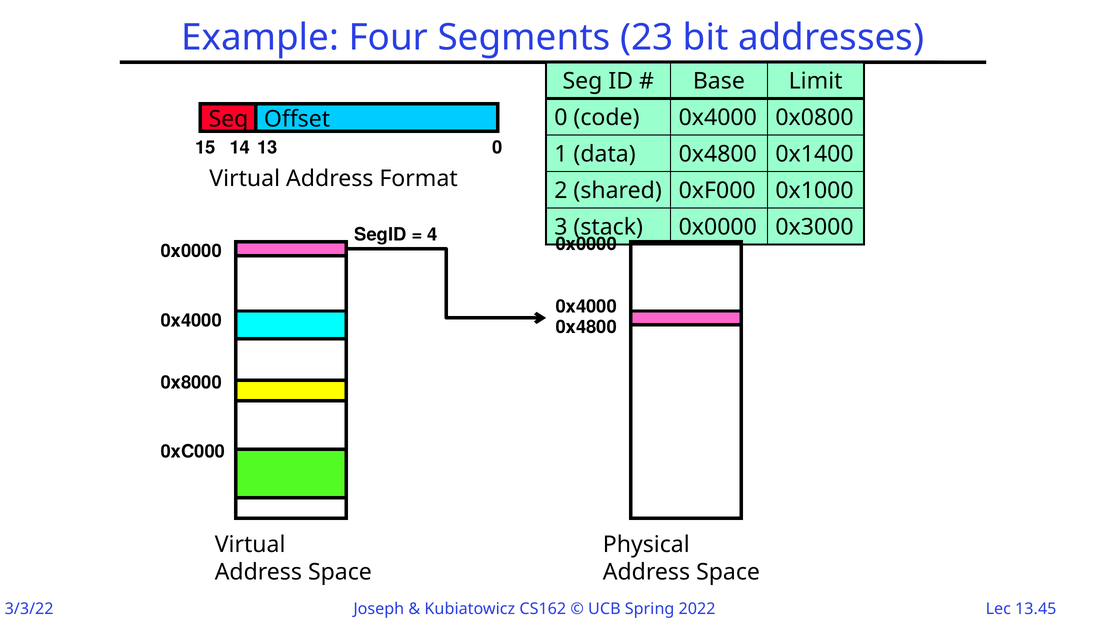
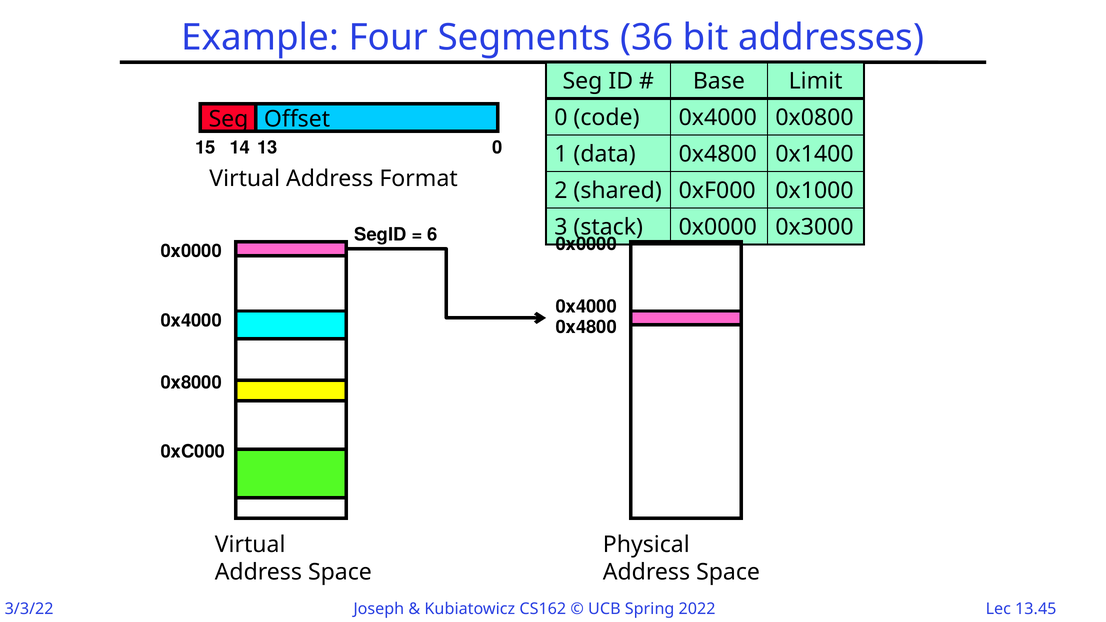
23: 23 -> 36
4: 4 -> 6
